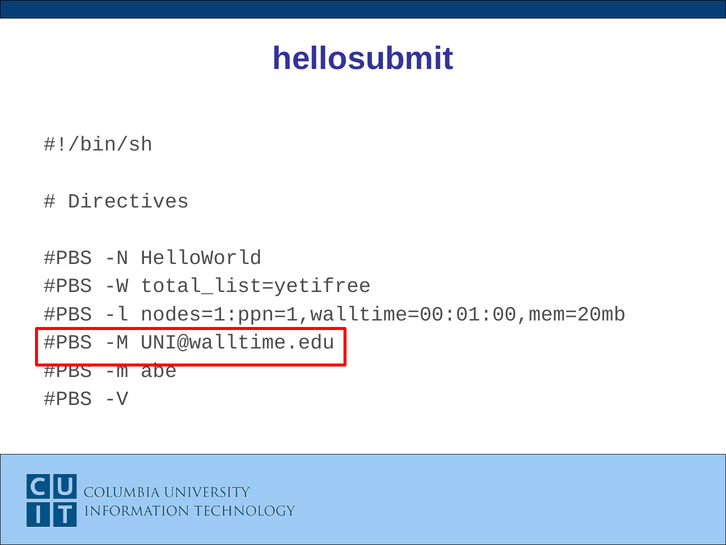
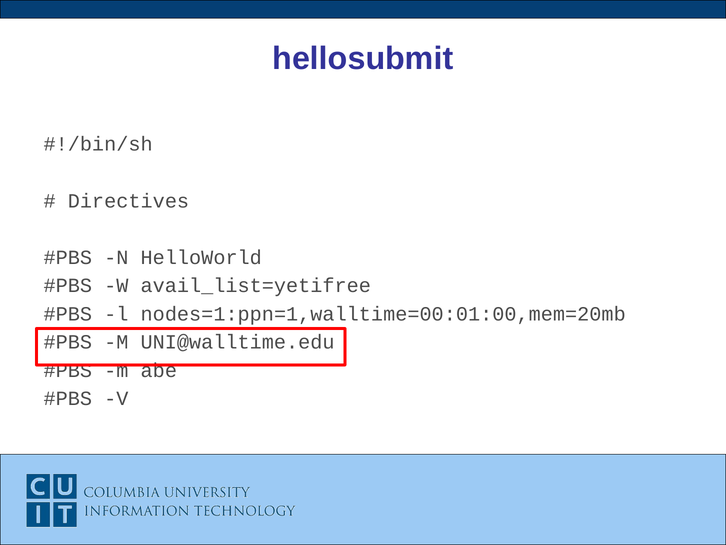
total_list=yetifree: total_list=yetifree -> avail_list=yetifree
